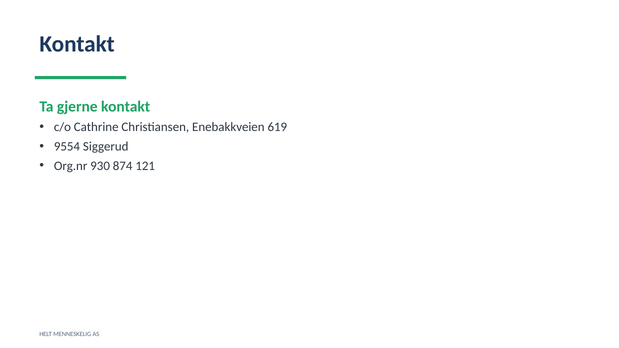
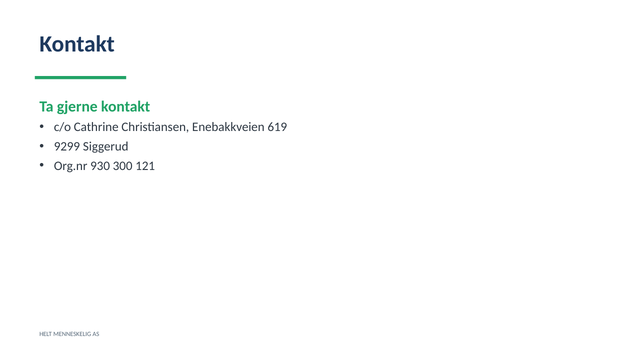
9554: 9554 -> 9299
874: 874 -> 300
